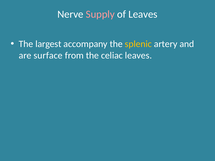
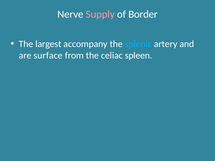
of Leaves: Leaves -> Border
splenic colour: yellow -> light blue
celiac leaves: leaves -> spleen
